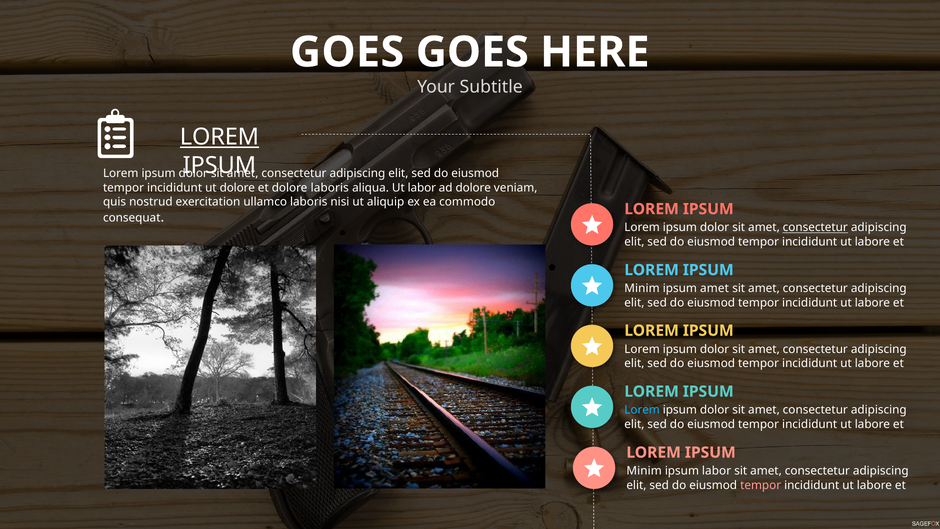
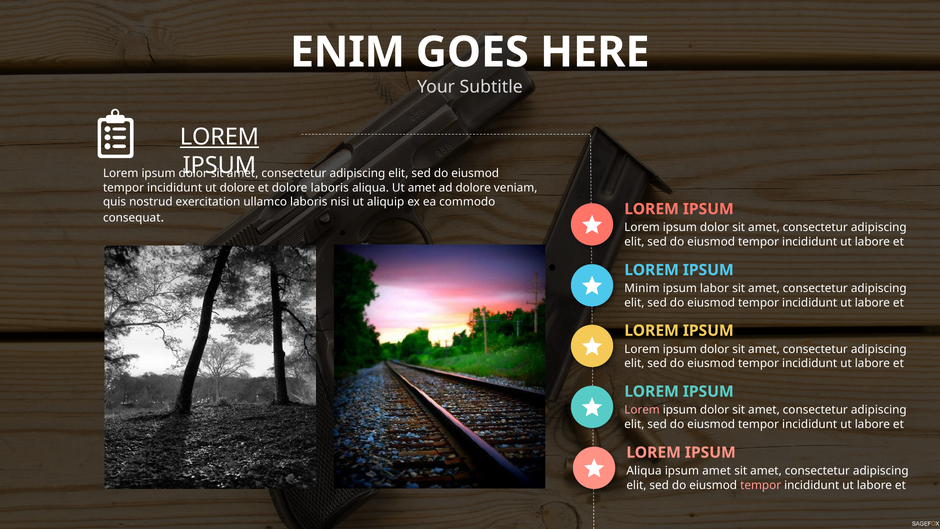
GOES at (347, 52): GOES -> ENIM
Ut labor: labor -> amet
consectetur at (815, 227) underline: present -> none
ipsum amet: amet -> labor
Lorem at (642, 410) colour: light blue -> pink
Minim at (644, 471): Minim -> Aliqua
ipsum labor: labor -> amet
